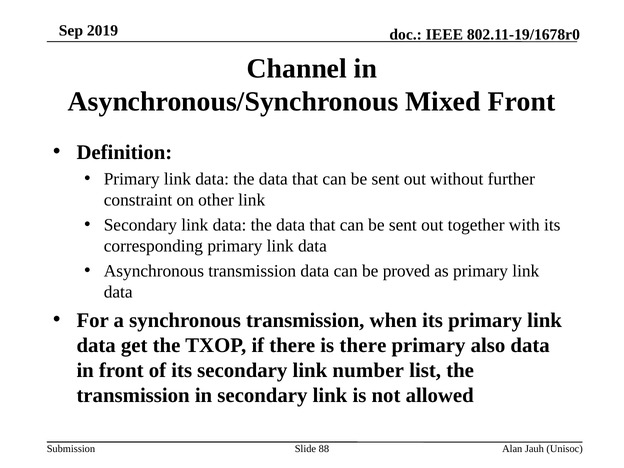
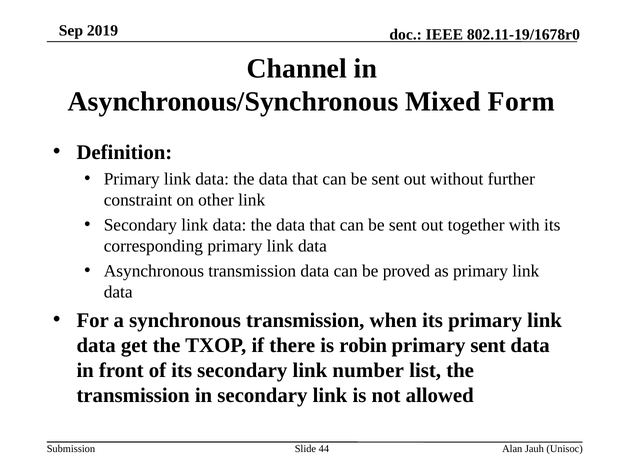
Mixed Front: Front -> Form
is there: there -> robin
primary also: also -> sent
88: 88 -> 44
